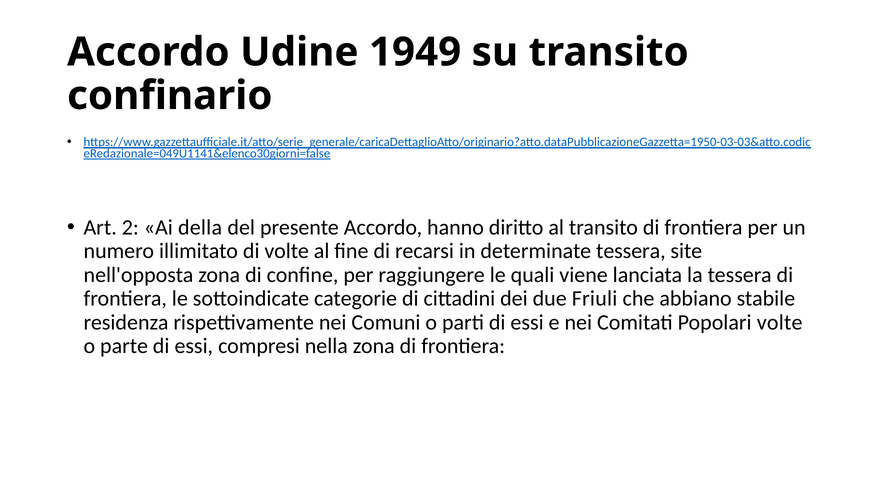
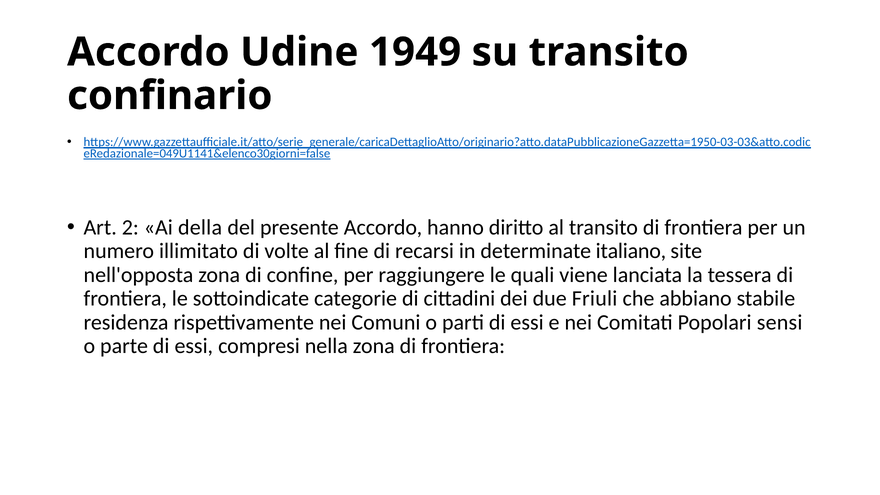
determinate tessera: tessera -> italiano
Popolari volte: volte -> sensi
